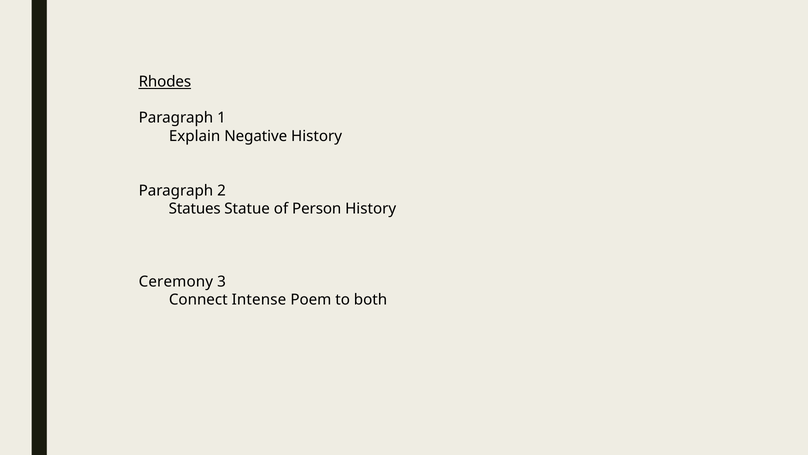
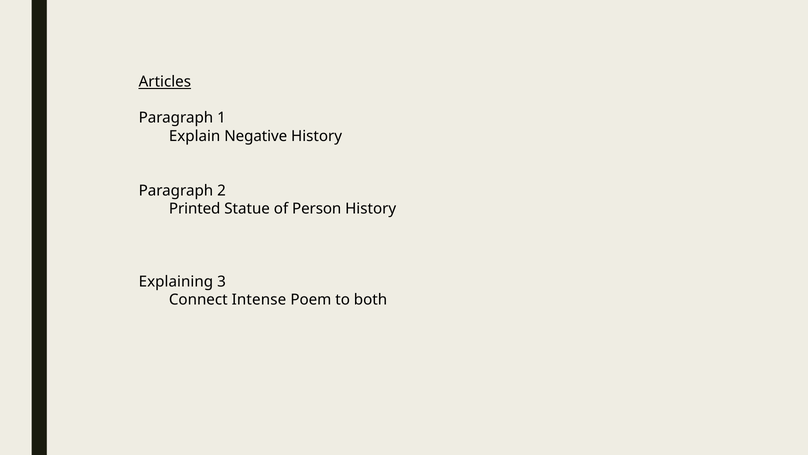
Rhodes: Rhodes -> Articles
Statues: Statues -> Printed
Ceremony: Ceremony -> Explaining
